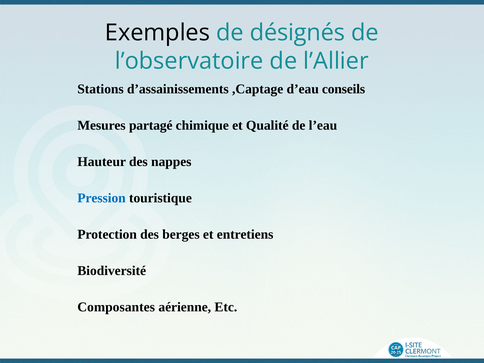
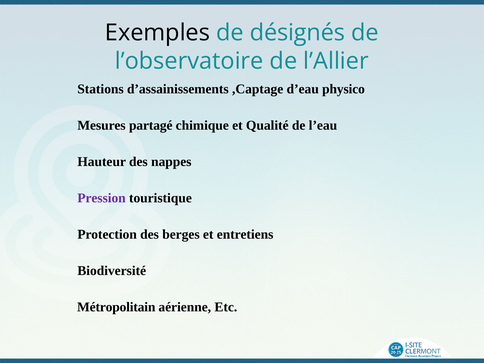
conseils: conseils -> physico
Pression colour: blue -> purple
Composantes: Composantes -> Métropolitain
